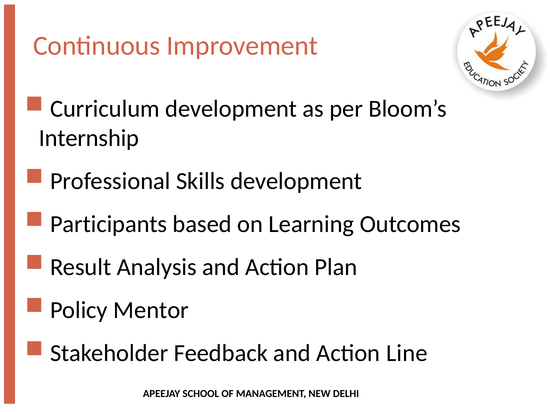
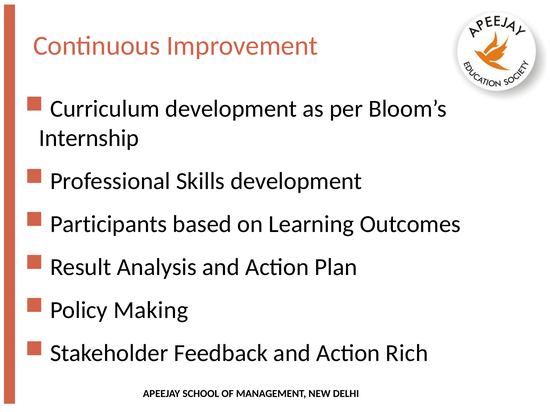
Mentor: Mentor -> Making
Line: Line -> Rich
